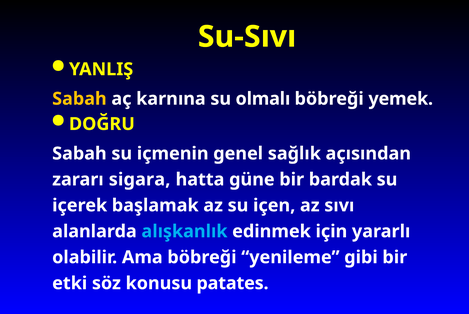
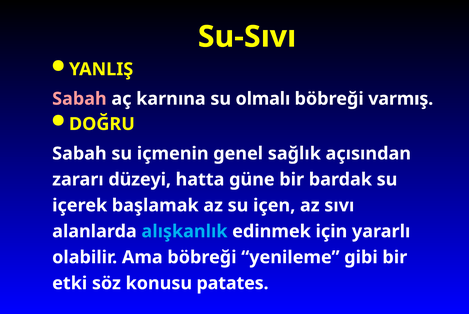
Sabah at (79, 99) colour: yellow -> pink
yemek: yemek -> varmış
sigara: sigara -> düzeyi
